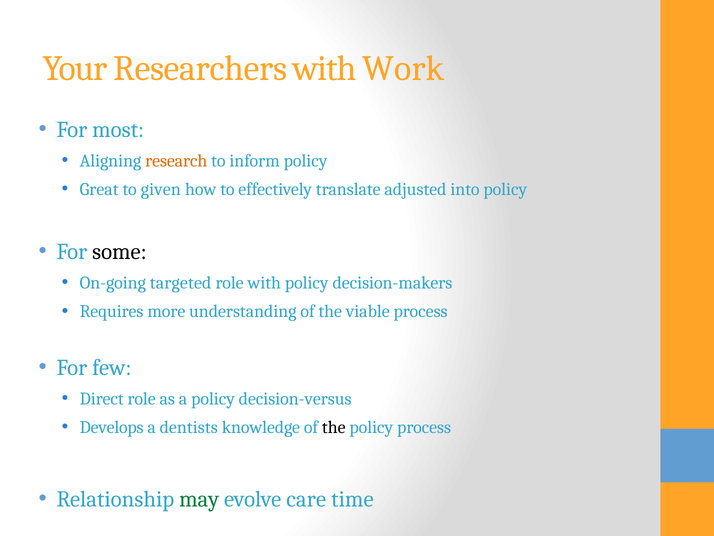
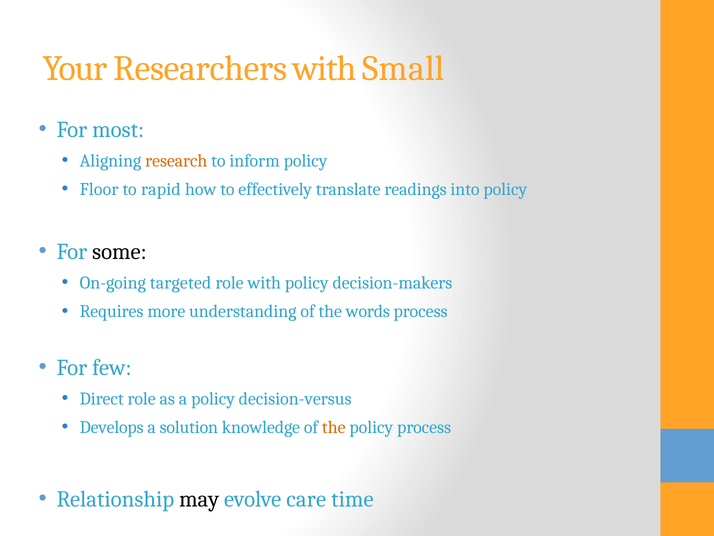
Work: Work -> Small
Great: Great -> Floor
given: given -> rapid
adjusted: adjusted -> readings
viable: viable -> words
dentists: dentists -> solution
the at (334, 427) colour: black -> orange
may colour: green -> black
